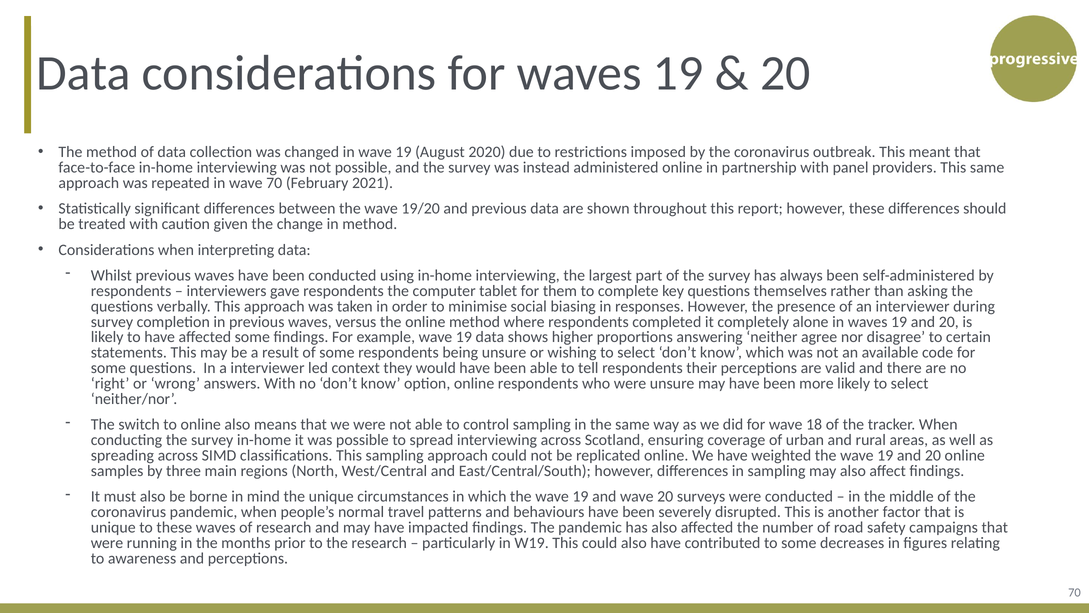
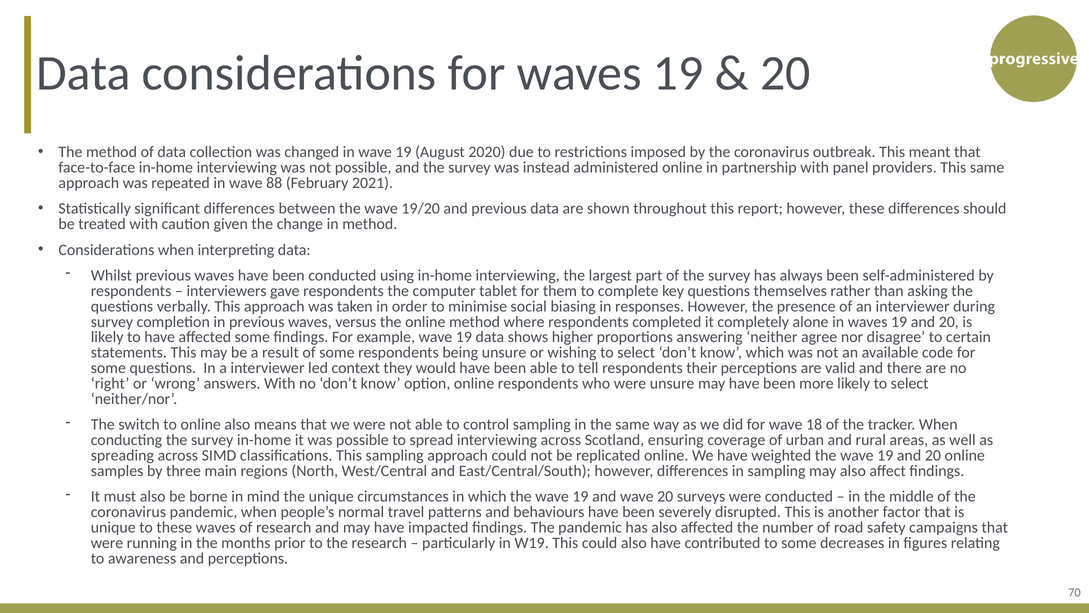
wave 70: 70 -> 88
